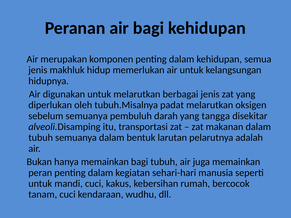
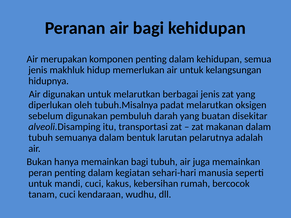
sebelum semuanya: semuanya -> digunakan
tangga: tangga -> buatan
